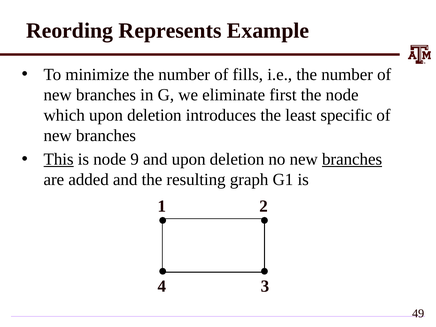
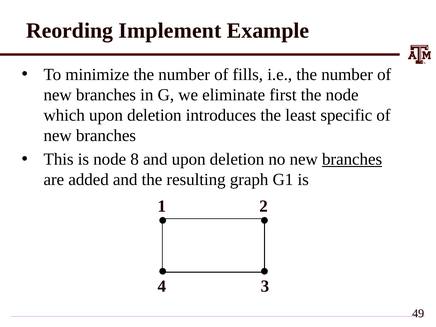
Represents: Represents -> Implement
This underline: present -> none
9: 9 -> 8
